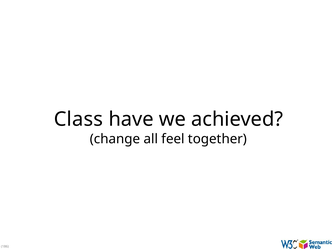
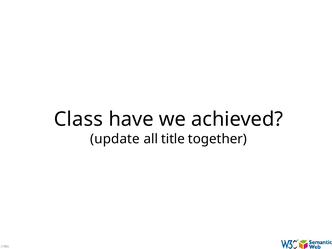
change: change -> update
feel: feel -> title
